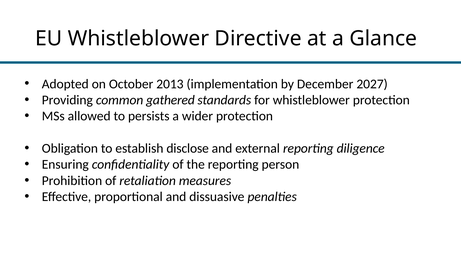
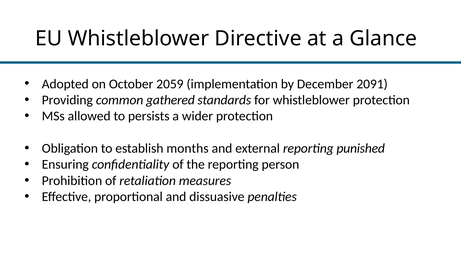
2013: 2013 -> 2059
2027: 2027 -> 2091
disclose: disclose -> months
diligence: diligence -> punished
